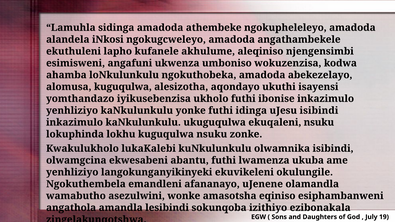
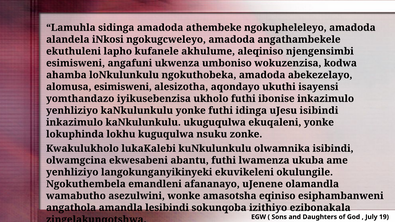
alomusa kuguqulwa: kuguqulwa -> esimisweni
ekuqaleni nsuku: nsuku -> yonke
